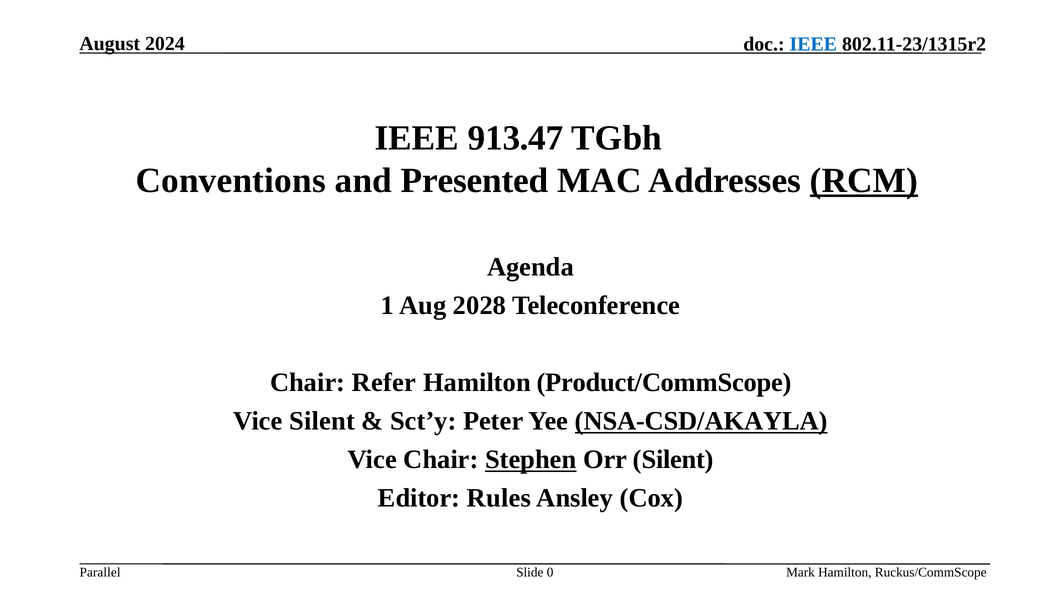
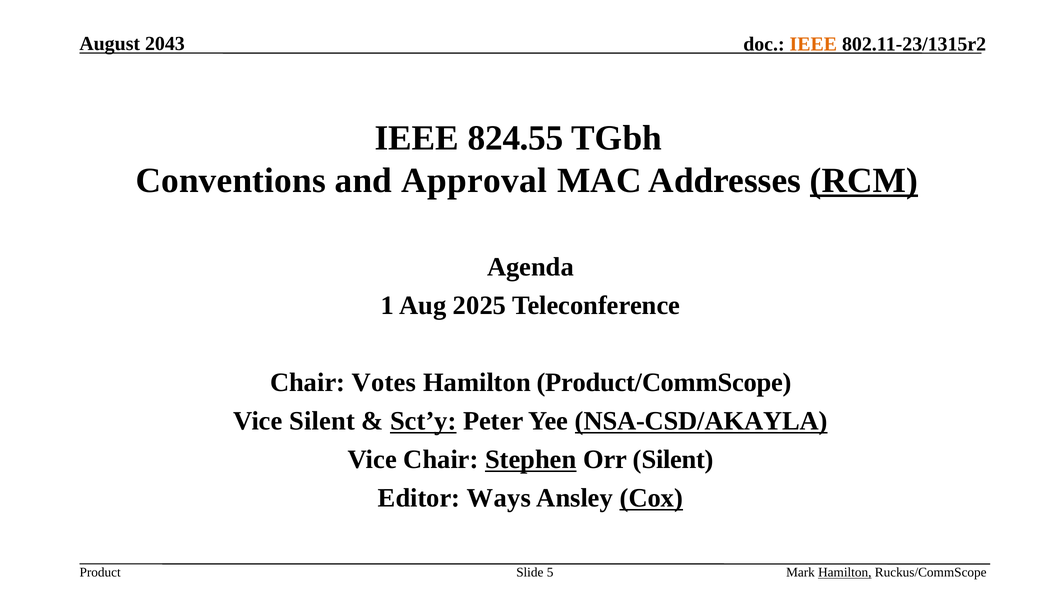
2024: 2024 -> 2043
IEEE at (813, 44) colour: blue -> orange
913.47: 913.47 -> 824.55
Presented: Presented -> Approval
2028: 2028 -> 2025
Refer: Refer -> Votes
Sct’y underline: none -> present
Rules: Rules -> Ways
Cox underline: none -> present
Parallel: Parallel -> Product
Hamilton at (845, 572) underline: none -> present
0: 0 -> 5
